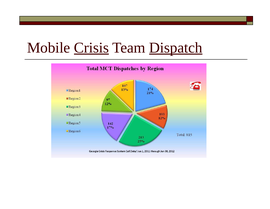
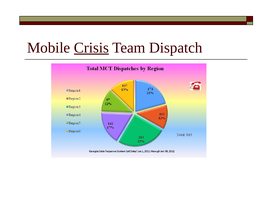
Dispatch underline: present -> none
